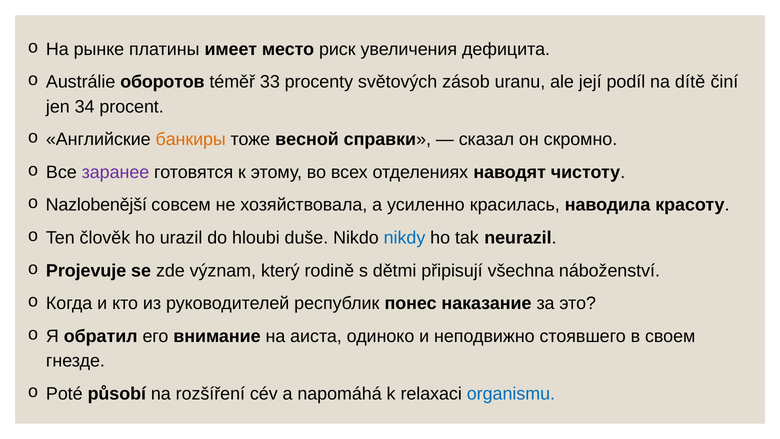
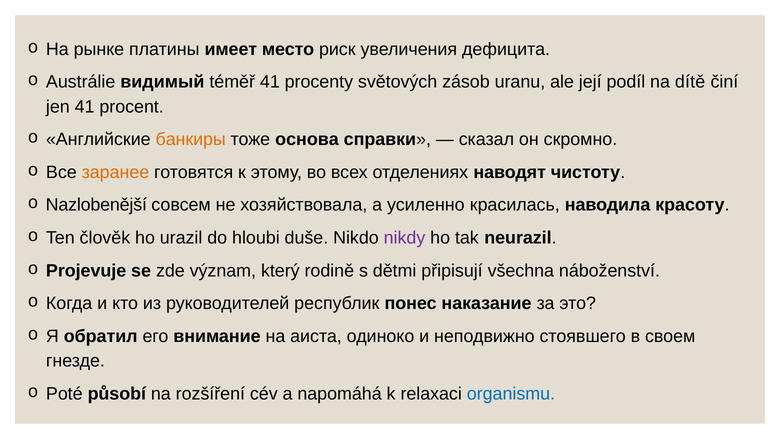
оборотов: оборотов -> видимый
téměř 33: 33 -> 41
jen 34: 34 -> 41
весной: весной -> основа
заранее colour: purple -> orange
nikdy colour: blue -> purple
